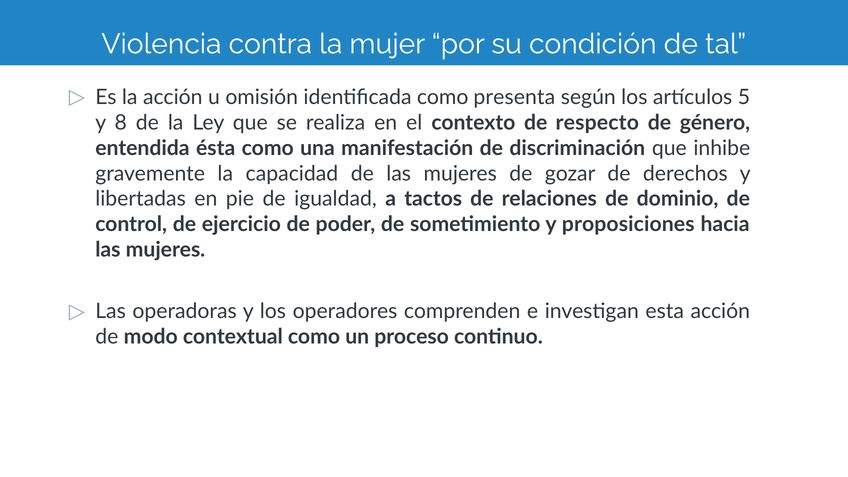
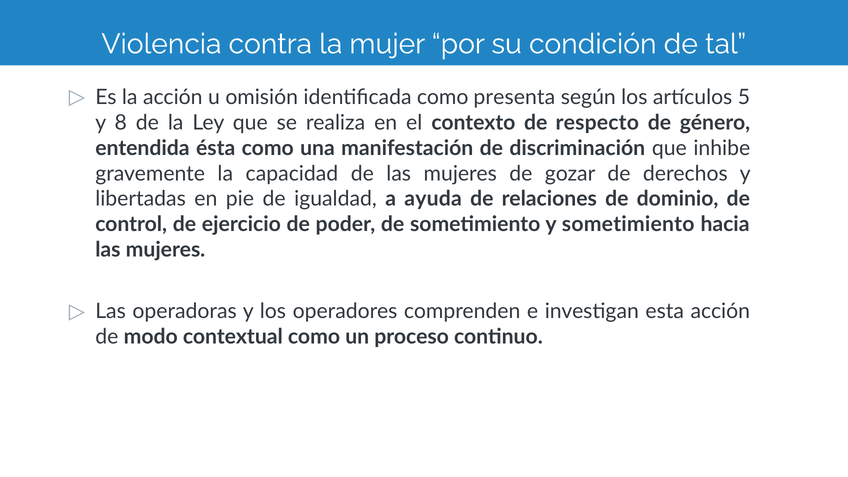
tactos: tactos -> ayuda
y proposiciones: proposiciones -> sometimiento
